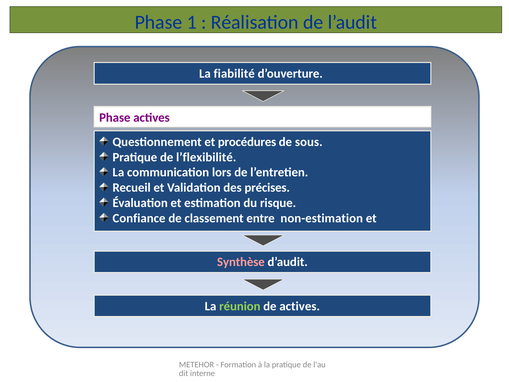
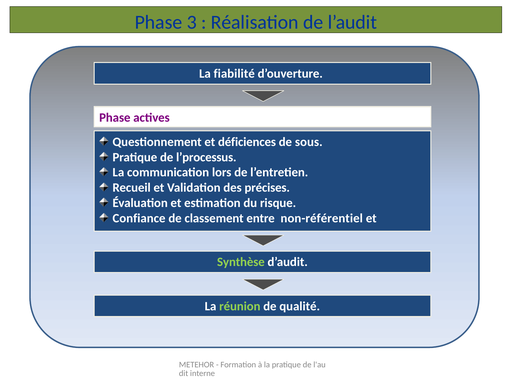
1: 1 -> 3
procédures: procédures -> déficiences
l’flexibilité: l’flexibilité -> l’processus
non-estimation: non-estimation -> non-référentiel
Synthèse colour: pink -> light green
de actives: actives -> qualité
